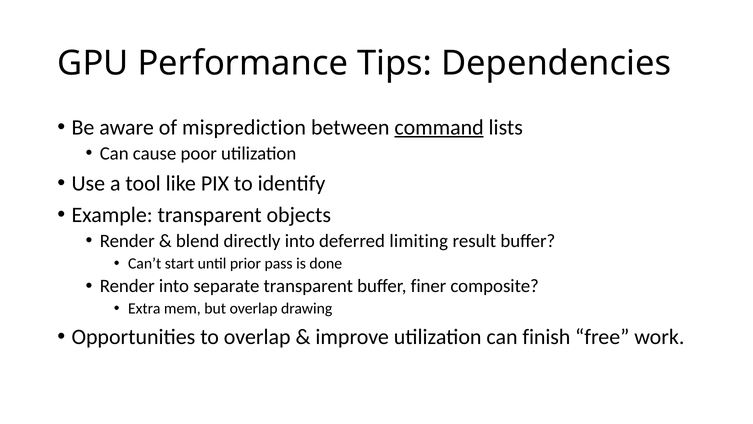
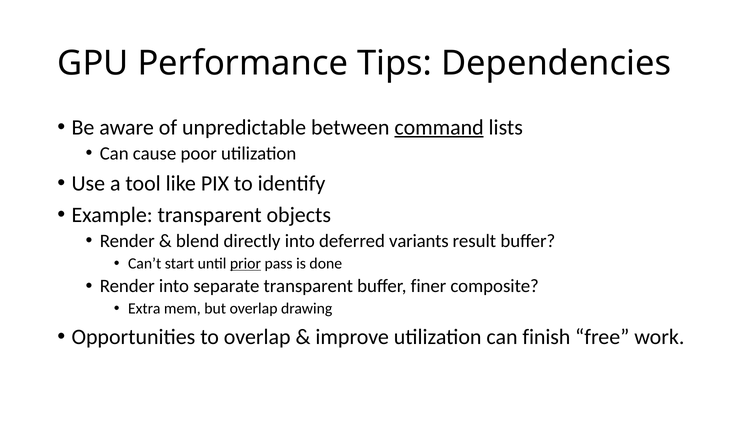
misprediction: misprediction -> unpredictable
limiting: limiting -> variants
prior underline: none -> present
